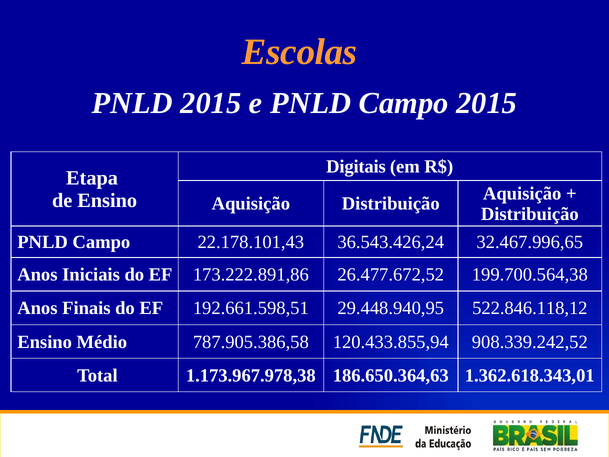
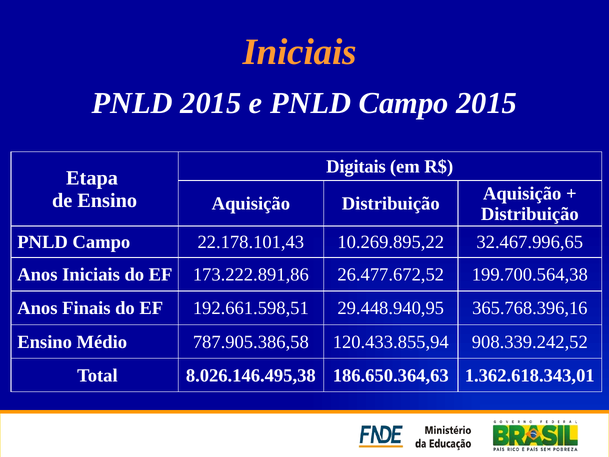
Escolas at (300, 52): Escolas -> Iniciais
36.543.426,24: 36.543.426,24 -> 10.269.895,22
522.846.118,12: 522.846.118,12 -> 365.768.396,16
1.173.967.978,38: 1.173.967.978,38 -> 8.026.146.495,38
